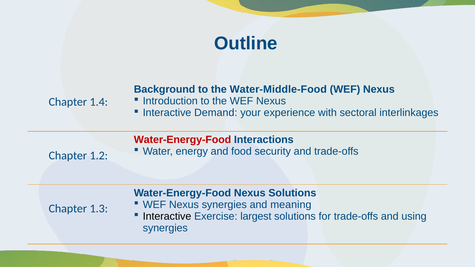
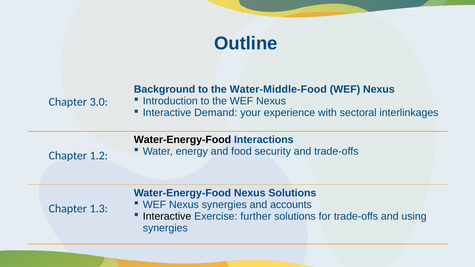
1.4: 1.4 -> 3.0
Water-Energy-Food at (183, 140) colour: red -> black
meaning: meaning -> accounts
largest: largest -> further
